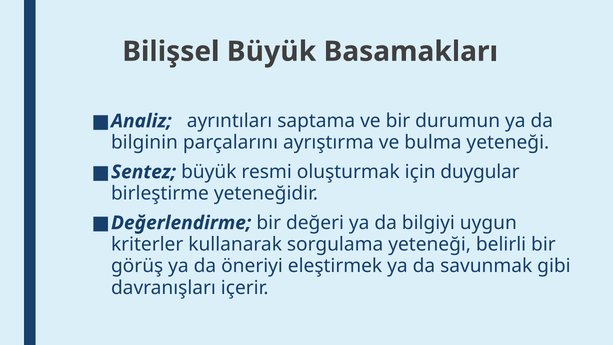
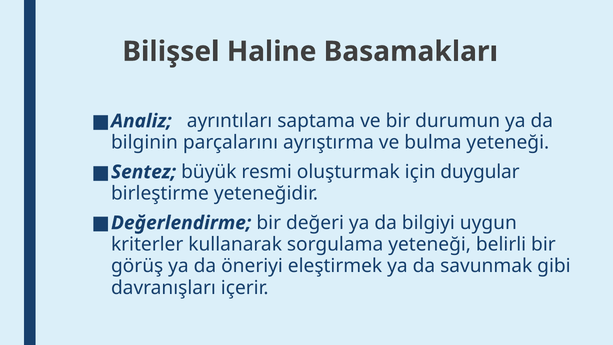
Bilişsel Büyük: Büyük -> Haline
